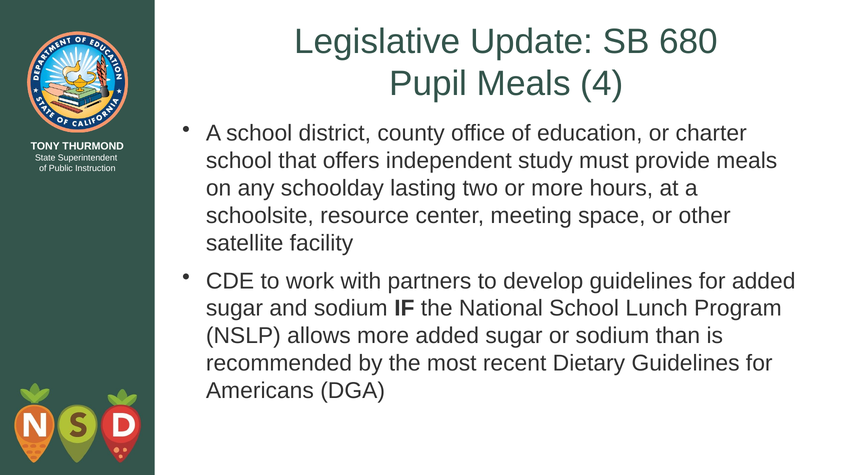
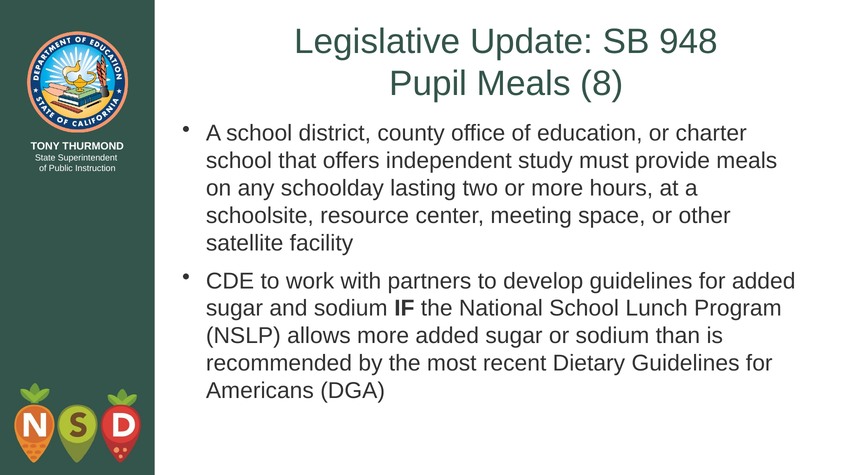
680: 680 -> 948
4: 4 -> 8
